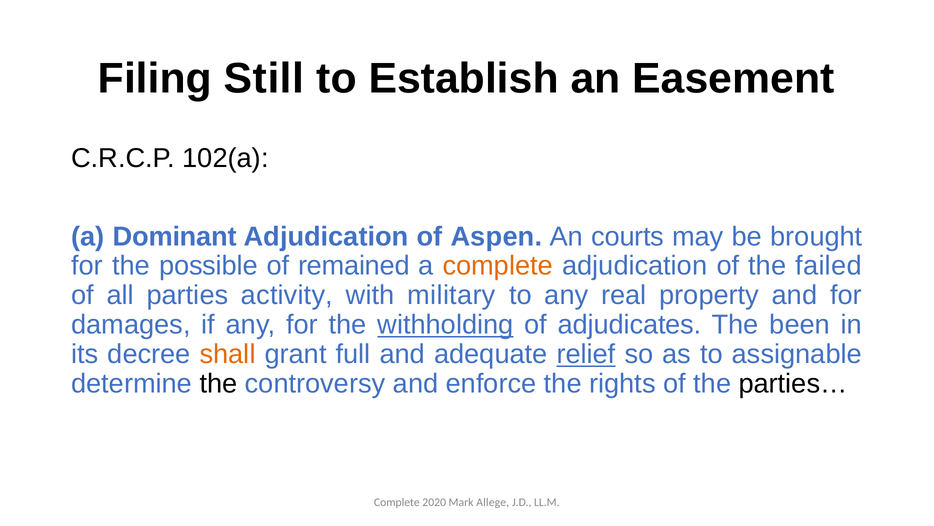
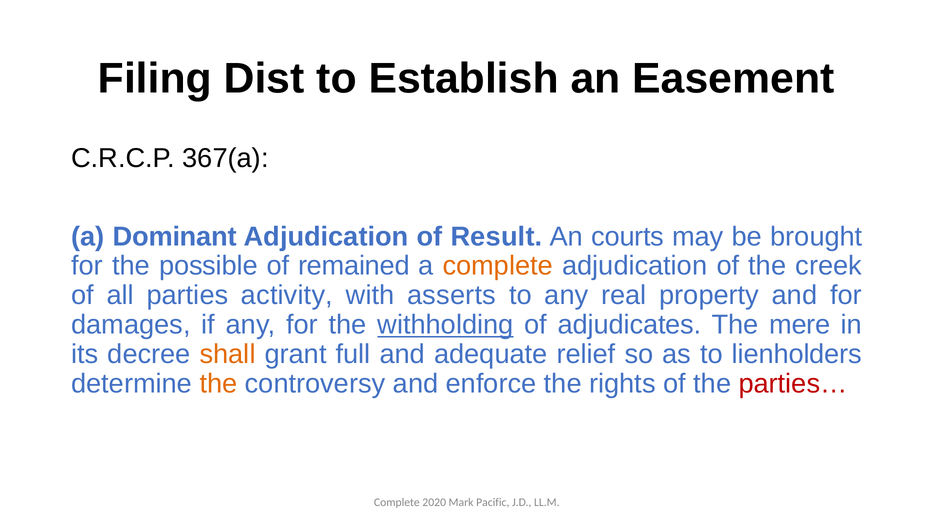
Still: Still -> Dist
102(a: 102(a -> 367(a
Aspen: Aspen -> Result
failed: failed -> creek
military: military -> asserts
been: been -> mere
relief underline: present -> none
assignable: assignable -> lienholders
the at (218, 383) colour: black -> orange
parties… colour: black -> red
Allege: Allege -> Pacific
